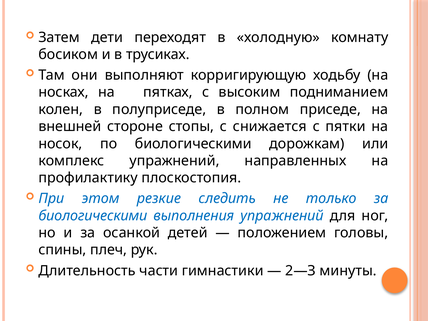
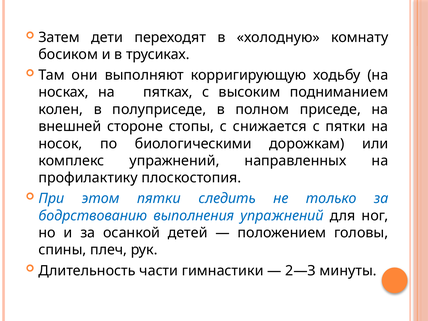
этом резкие: резкие -> пятки
биологическими at (93, 216): биологическими -> бодрствованию
